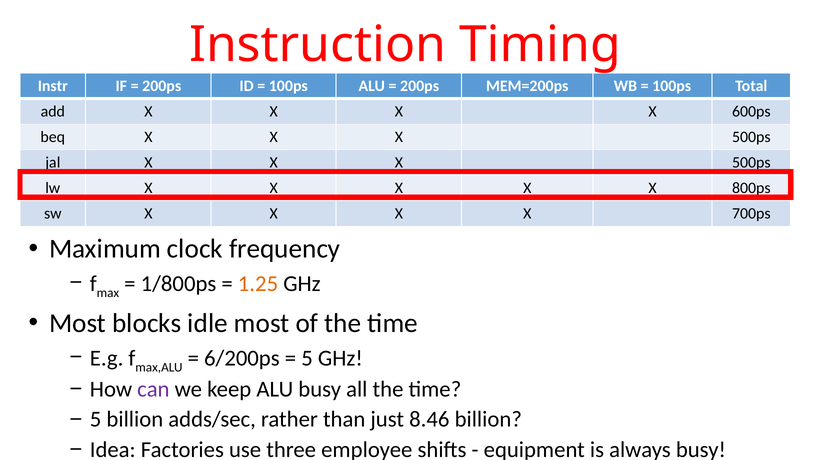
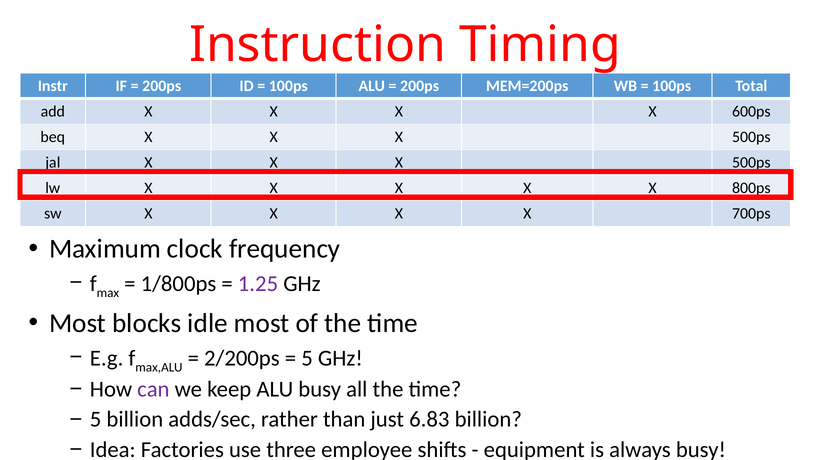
1.25 colour: orange -> purple
6/200ps: 6/200ps -> 2/200ps
8.46: 8.46 -> 6.83
